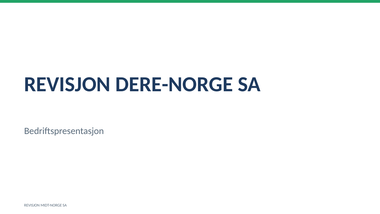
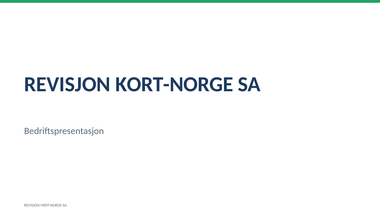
DERE-NORGE: DERE-NORGE -> KORT-NORGE
